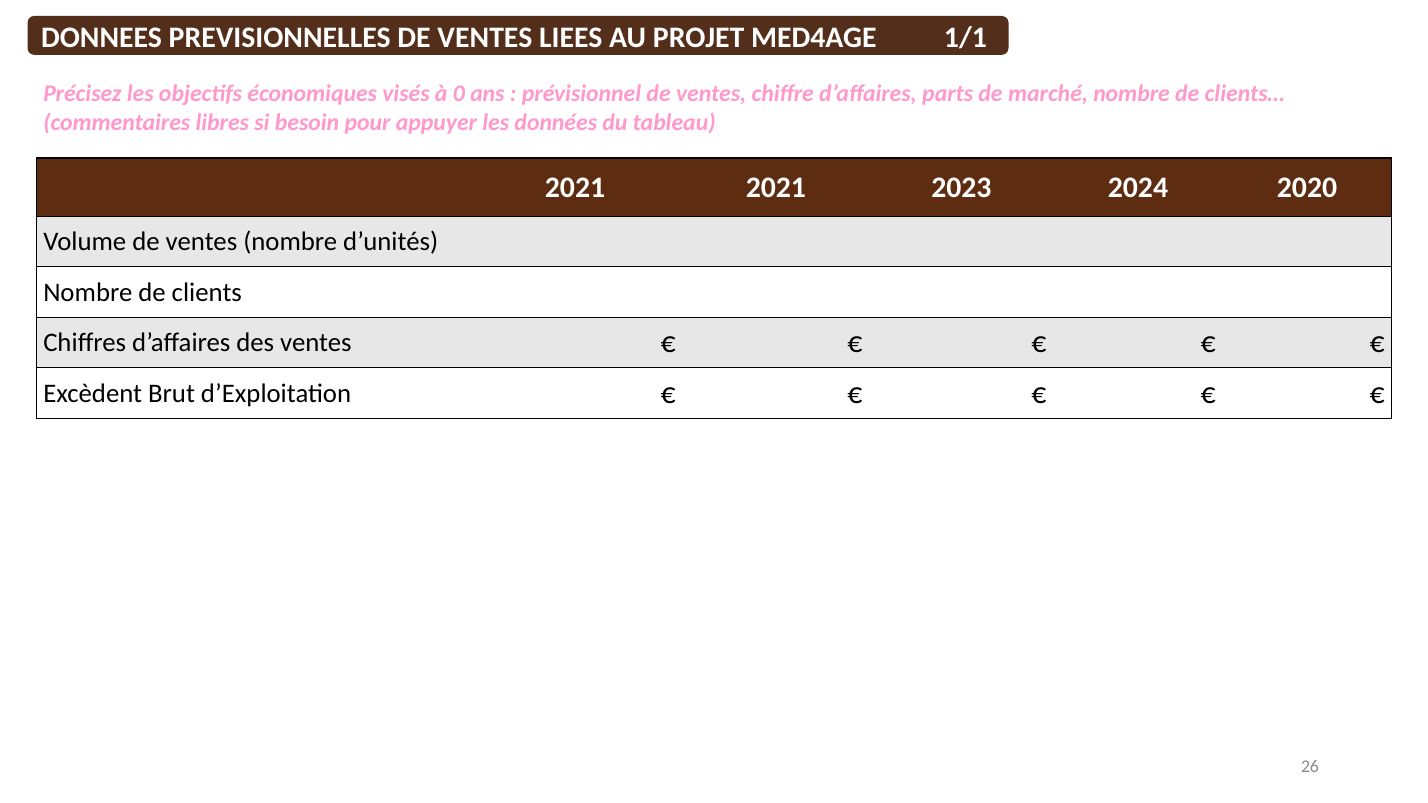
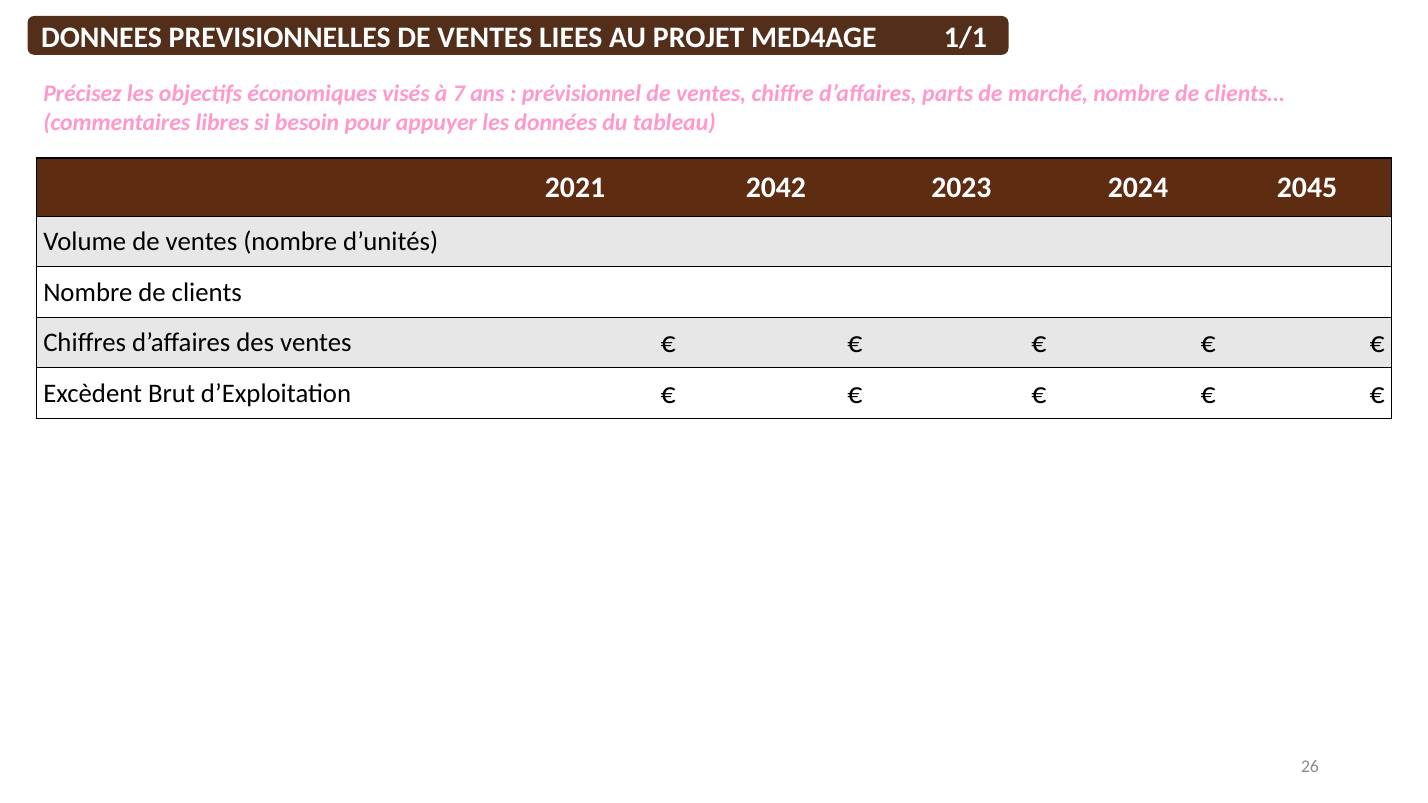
0: 0 -> 7
2021 2021: 2021 -> 2042
2020: 2020 -> 2045
